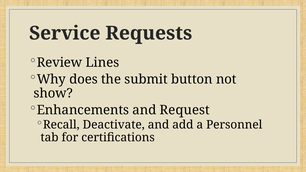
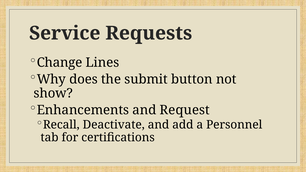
Review: Review -> Change
